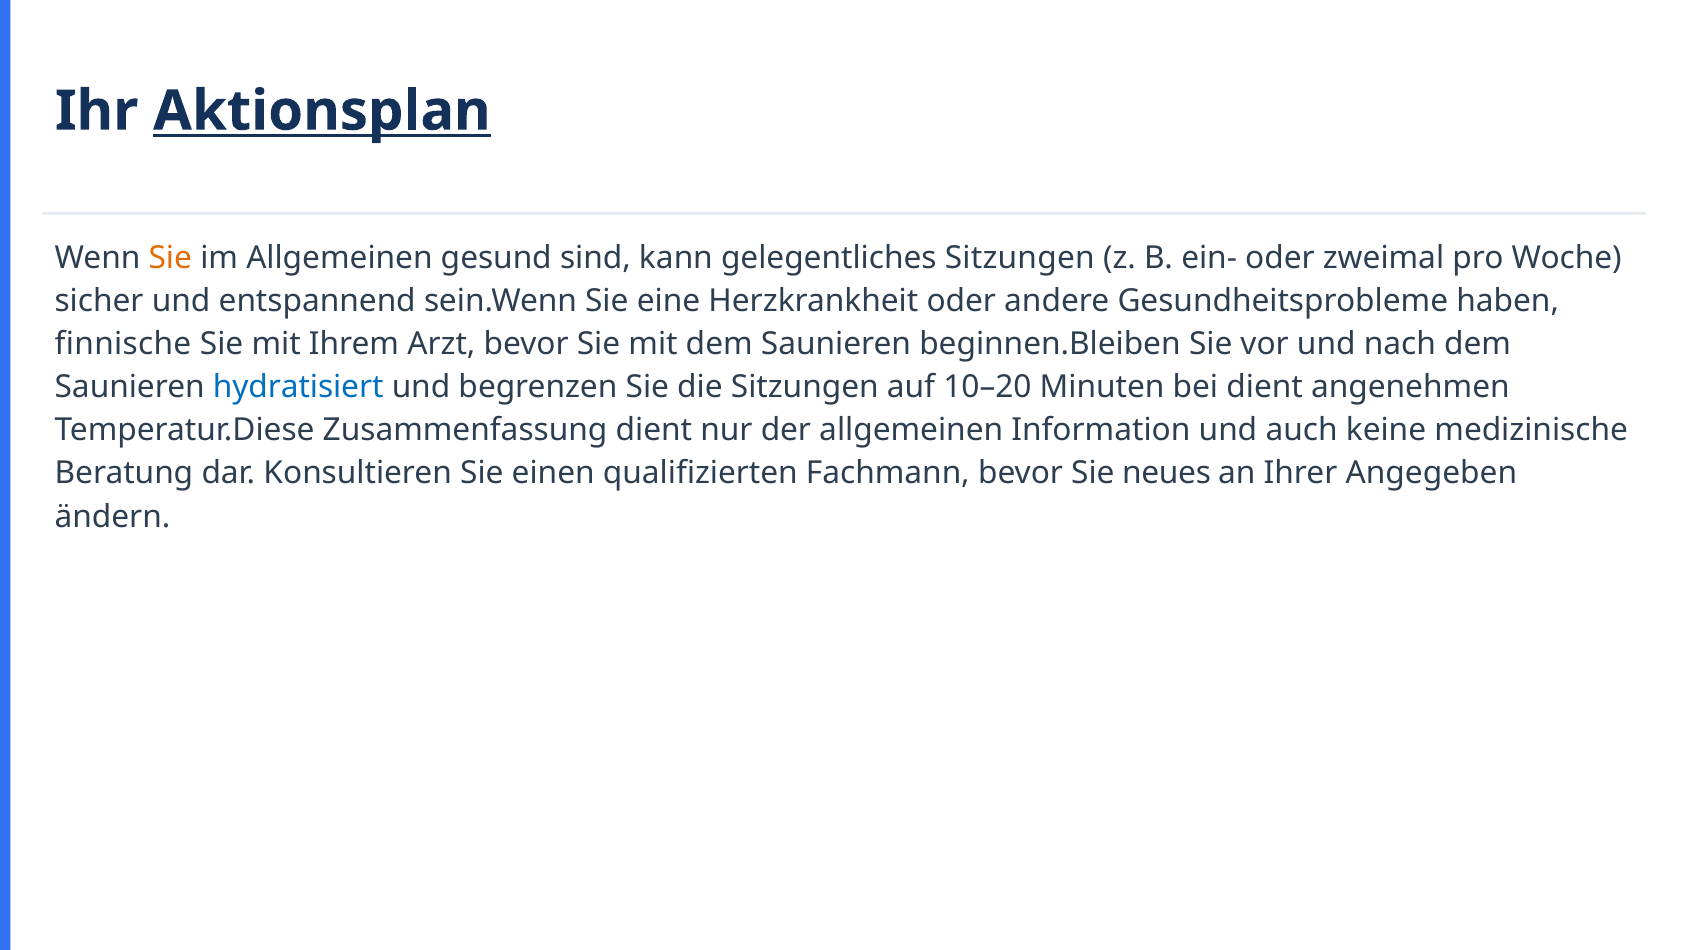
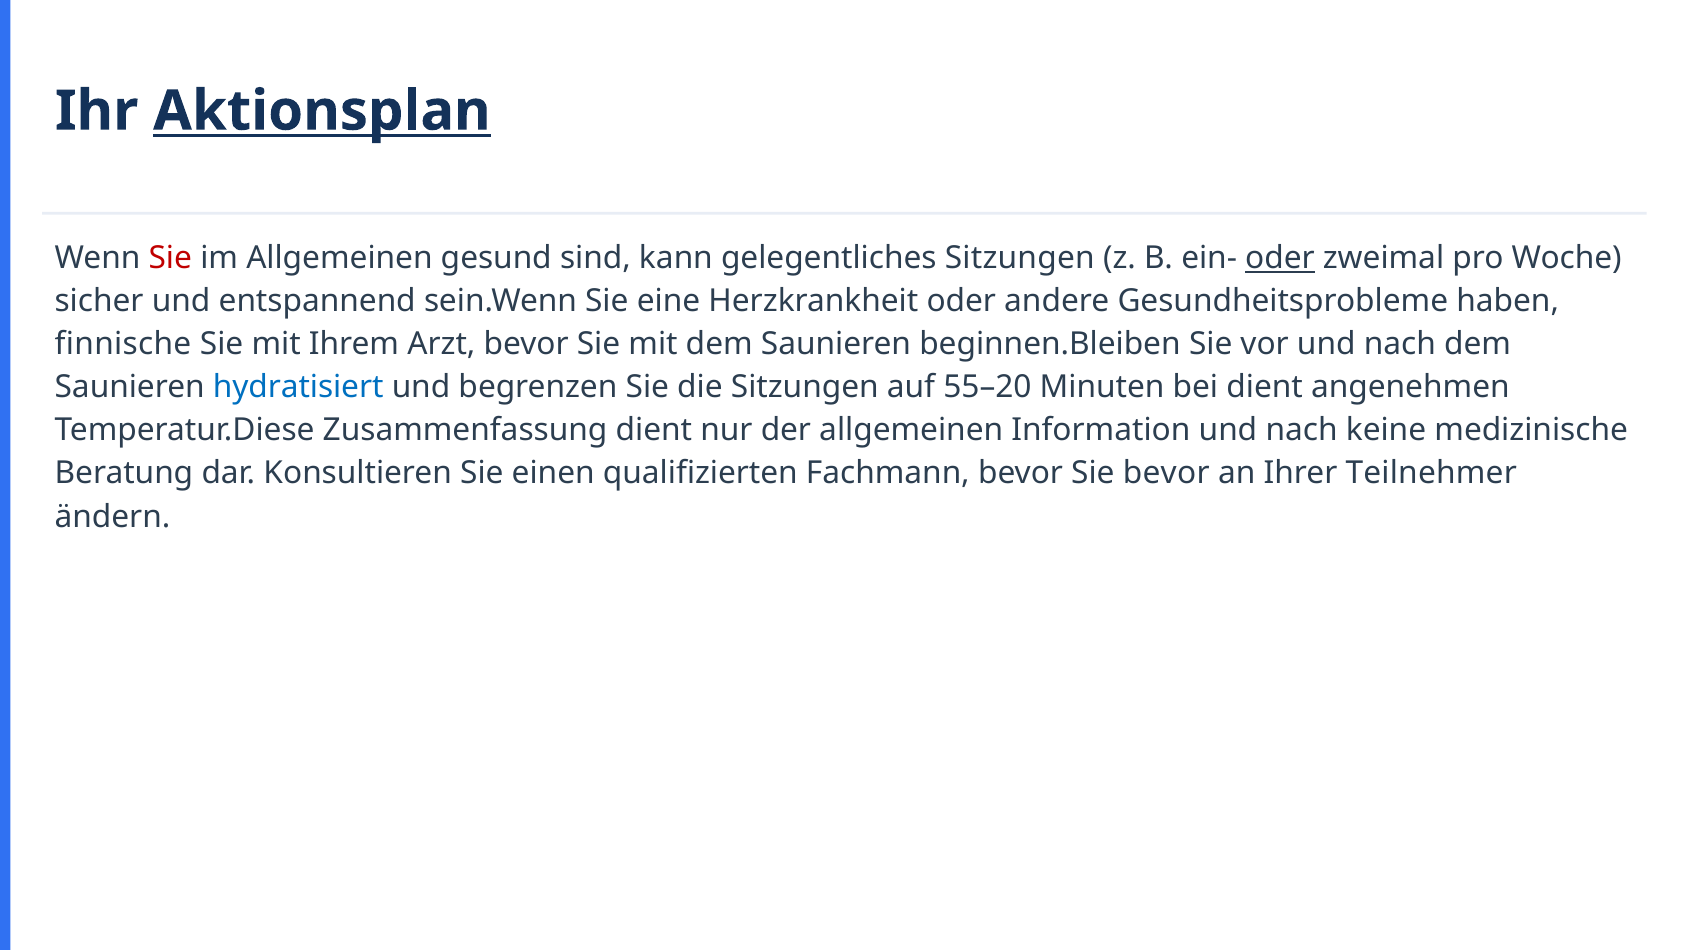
Sie at (170, 258) colour: orange -> red
oder at (1280, 258) underline: none -> present
10–20: 10–20 -> 55–20
Information und auch: auch -> nach
Sie neues: neues -> bevor
Angegeben: Angegeben -> Teilnehmer
